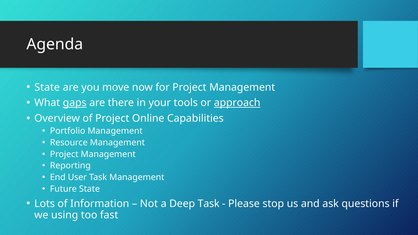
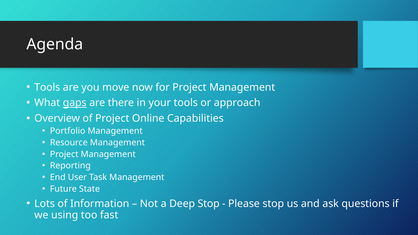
State at (47, 87): State -> Tools
approach underline: present -> none
Deep Task: Task -> Stop
